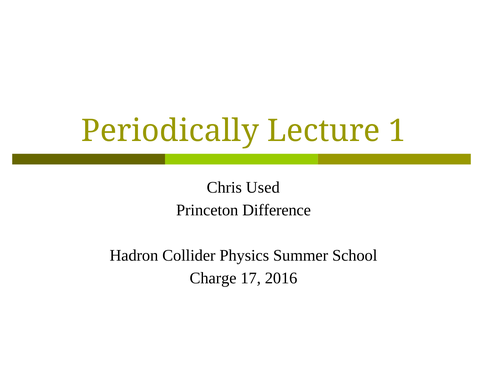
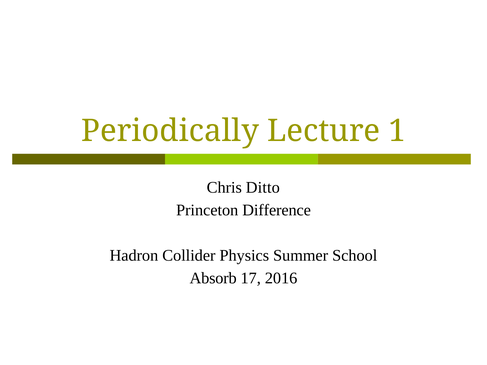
Used: Used -> Ditto
Charge: Charge -> Absorb
